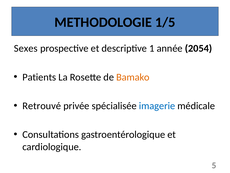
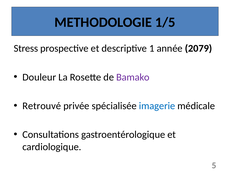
Sexes: Sexes -> Stress
2054: 2054 -> 2079
Patients: Patients -> Douleur
Bamako colour: orange -> purple
